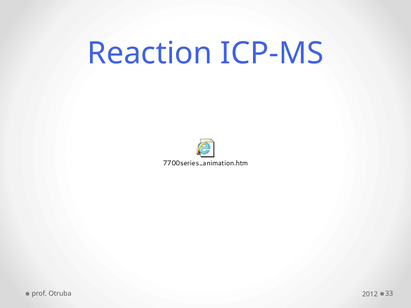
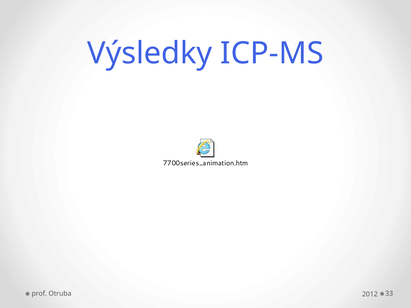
Reaction: Reaction -> Výsledky
